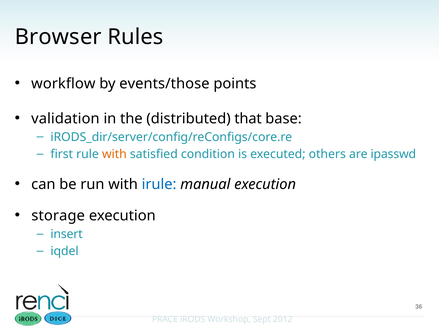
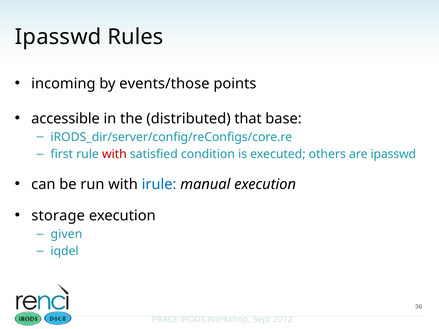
Browser at (58, 37): Browser -> Ipasswd
workflow: workflow -> incoming
validation: validation -> accessible
with at (114, 154) colour: orange -> red
insert: insert -> given
